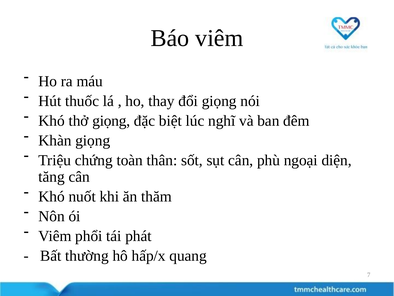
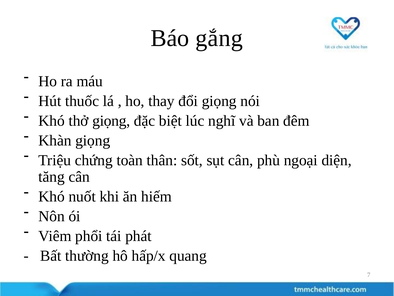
Báo viêm: viêm -> gắng
thăm: thăm -> hiếm
